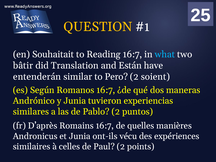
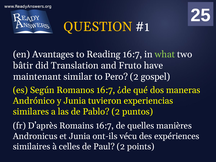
Souhaitait: Souhaitait -> Avantages
what colour: light blue -> light green
Están: Están -> Fruto
entenderán: entenderán -> maintenant
soient: soient -> gospel
